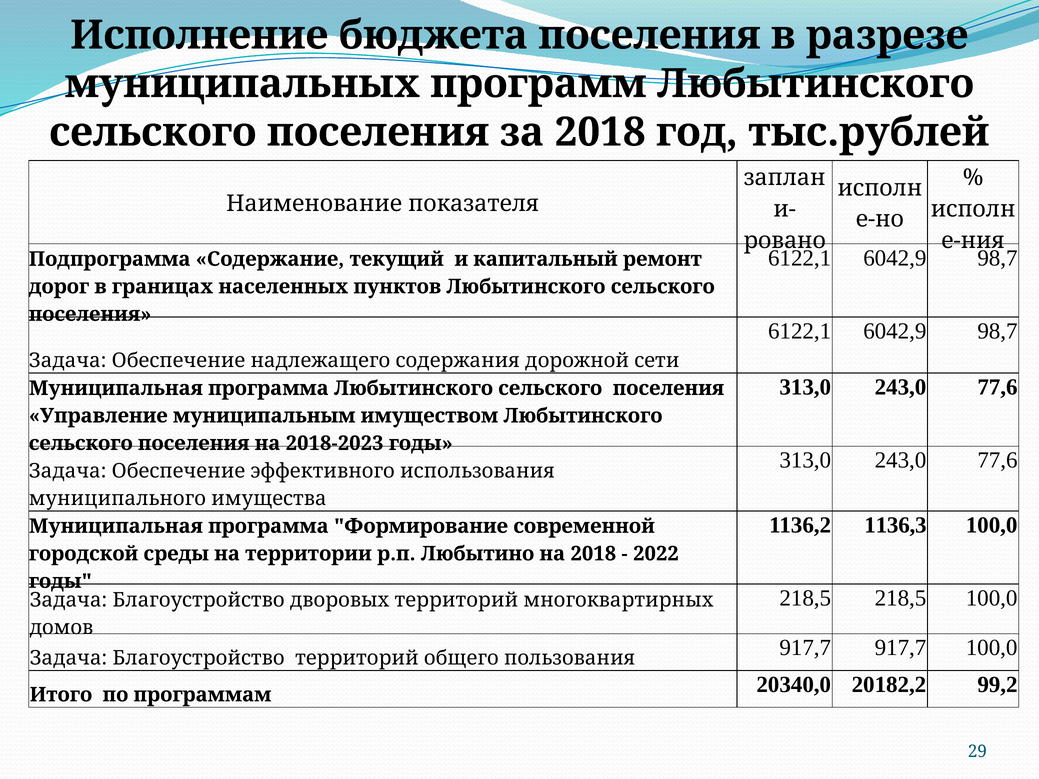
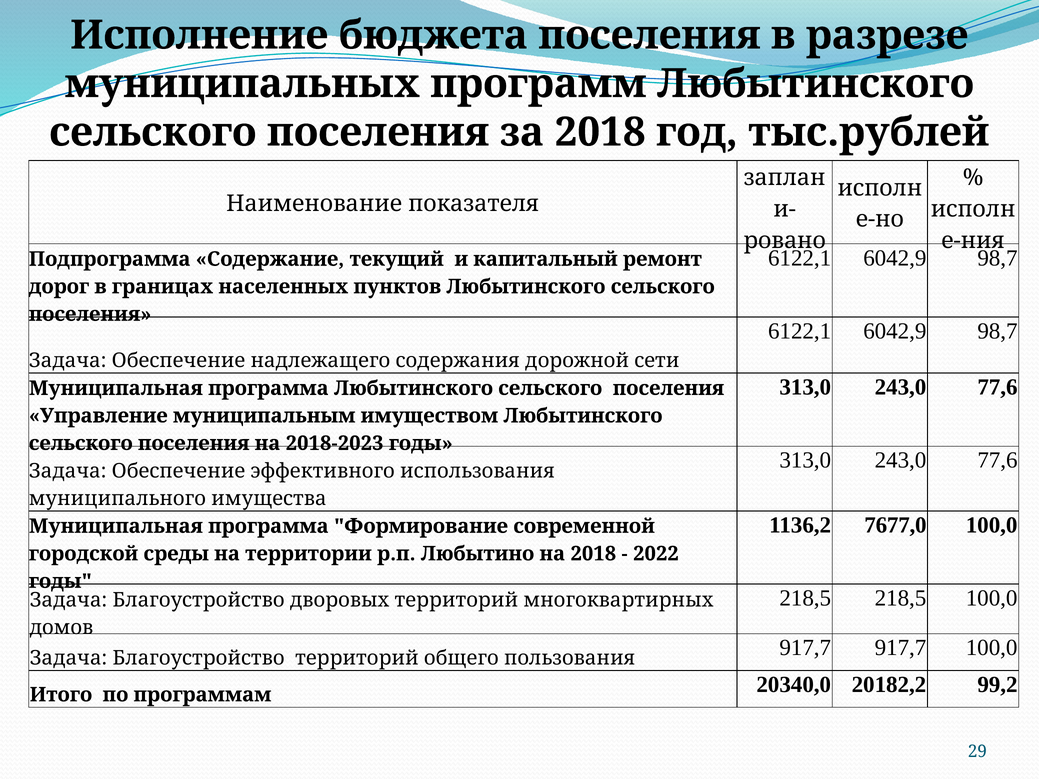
1136,3: 1136,3 -> 7677,0
